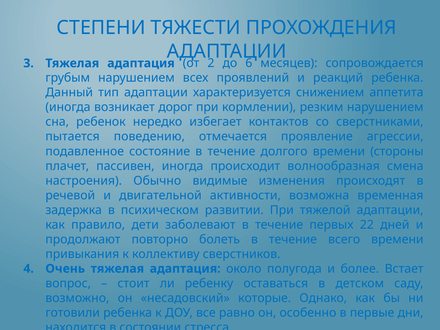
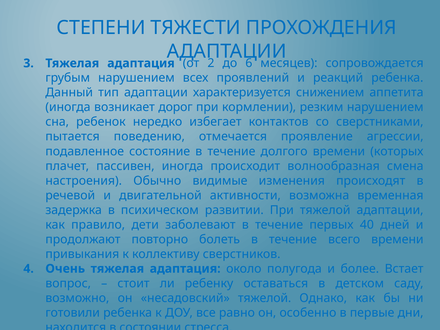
стороны: стороны -> которых
22: 22 -> 40
несадовский которые: которые -> тяжелой
